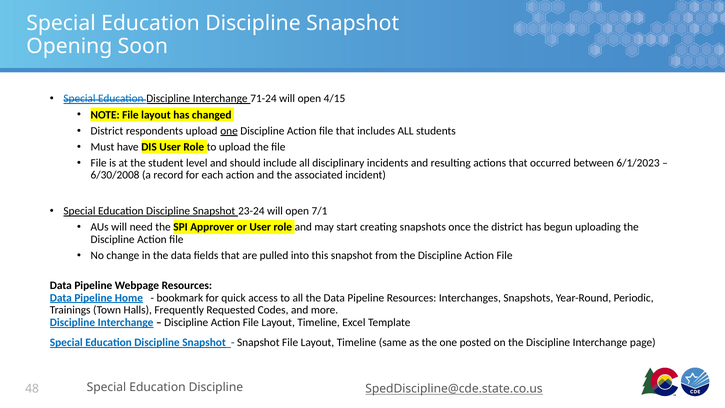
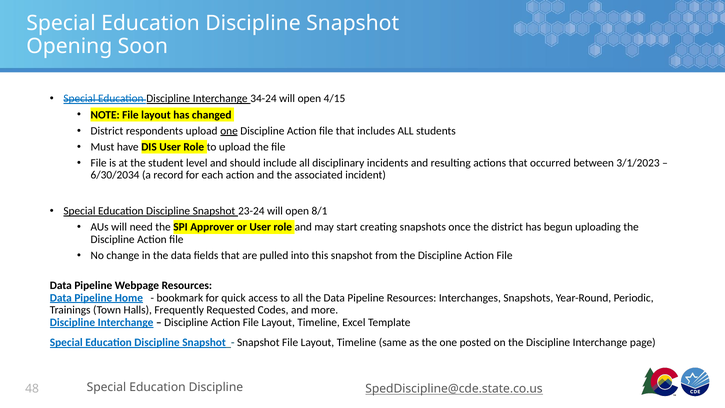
71-24: 71-24 -> 34-24
6/1/2023: 6/1/2023 -> 3/1/2023
6/30/2008: 6/30/2008 -> 6/30/2034
7/1: 7/1 -> 8/1
